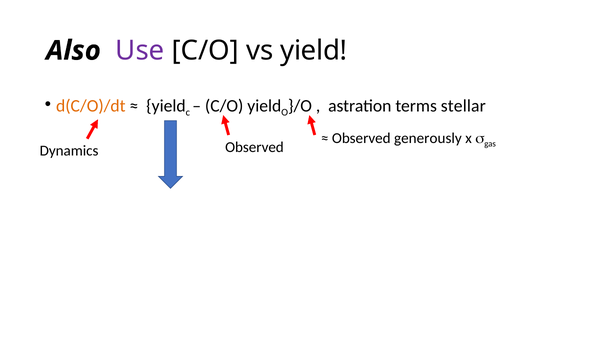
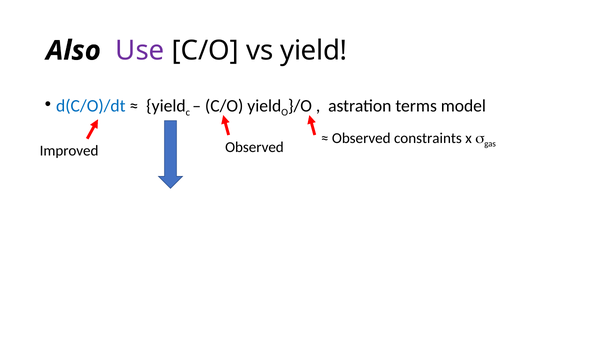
d(C/O)/dt colour: orange -> blue
stellar: stellar -> model
generously: generously -> constraints
Dynamics: Dynamics -> Improved
